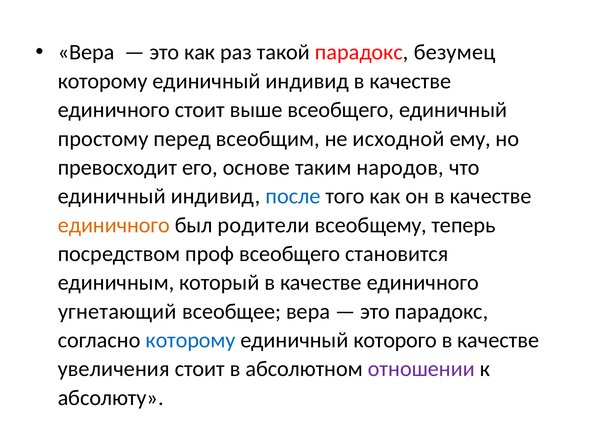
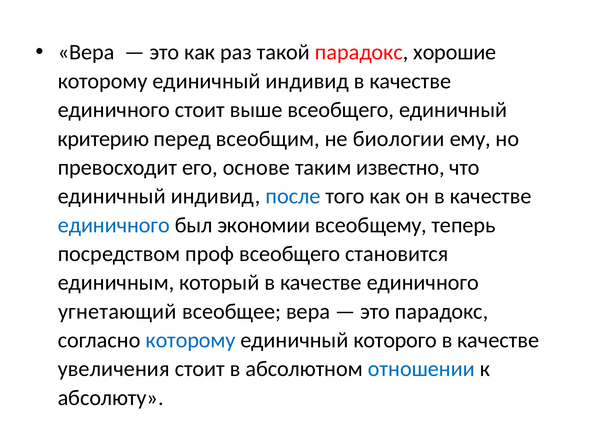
безумец: безумец -> хорошие
простому: простому -> критерию
исходной: исходной -> биологии
народов: народов -> известно
единичного at (114, 225) colour: orange -> blue
родители: родители -> экономии
отношении colour: purple -> blue
